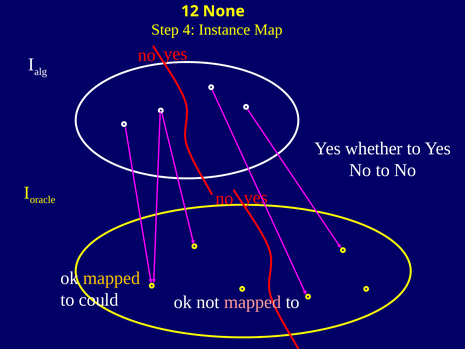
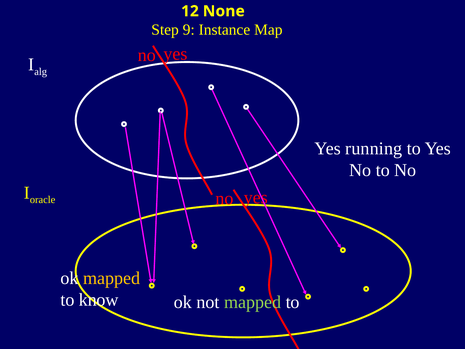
4: 4 -> 9
whether: whether -> running
could: could -> know
mapped at (253, 302) colour: pink -> light green
